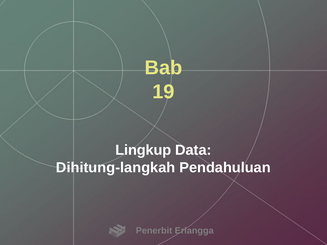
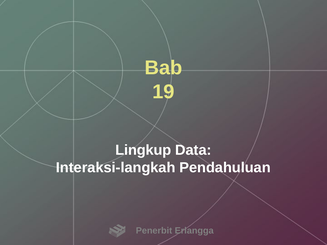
Dihitung-langkah: Dihitung-langkah -> Interaksi-langkah
